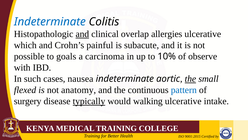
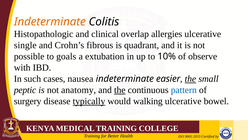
Indeterminate at (50, 22) colour: blue -> orange
and at (82, 34) underline: present -> none
which: which -> single
painful: painful -> fibrous
subacute: subacute -> quadrant
carcinoma: carcinoma -> extubation
aortic: aortic -> easier
flexed: flexed -> peptic
the at (120, 90) underline: none -> present
intake: intake -> bowel
